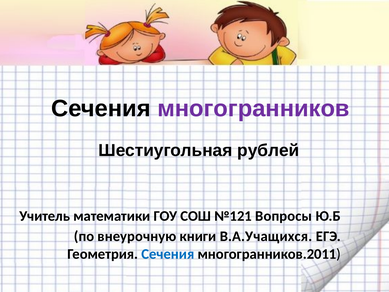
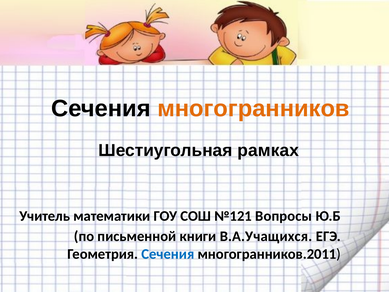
многогранников colour: purple -> orange
рублей: рублей -> рамках
внеурочную: внеурочную -> письменной
